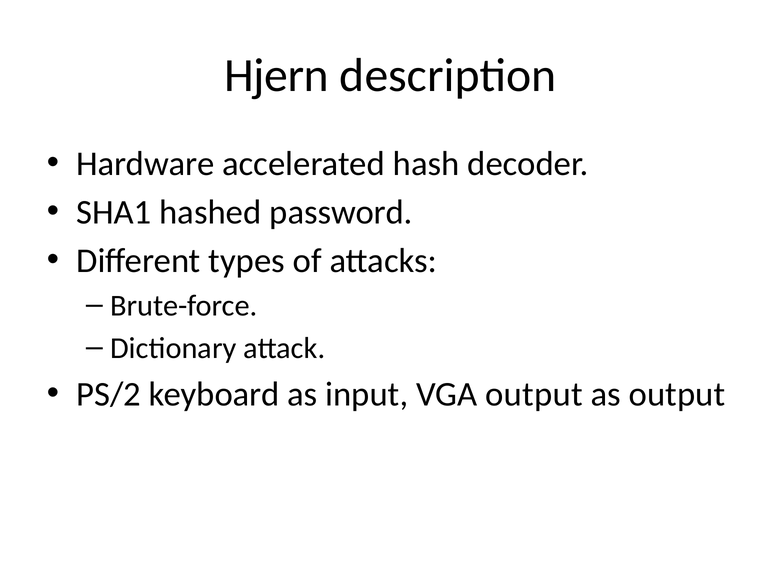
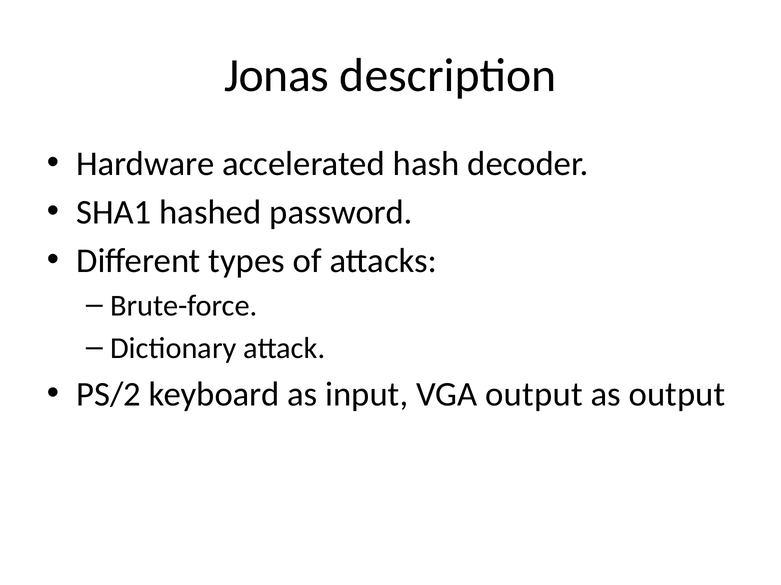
Hjern: Hjern -> Jonas
